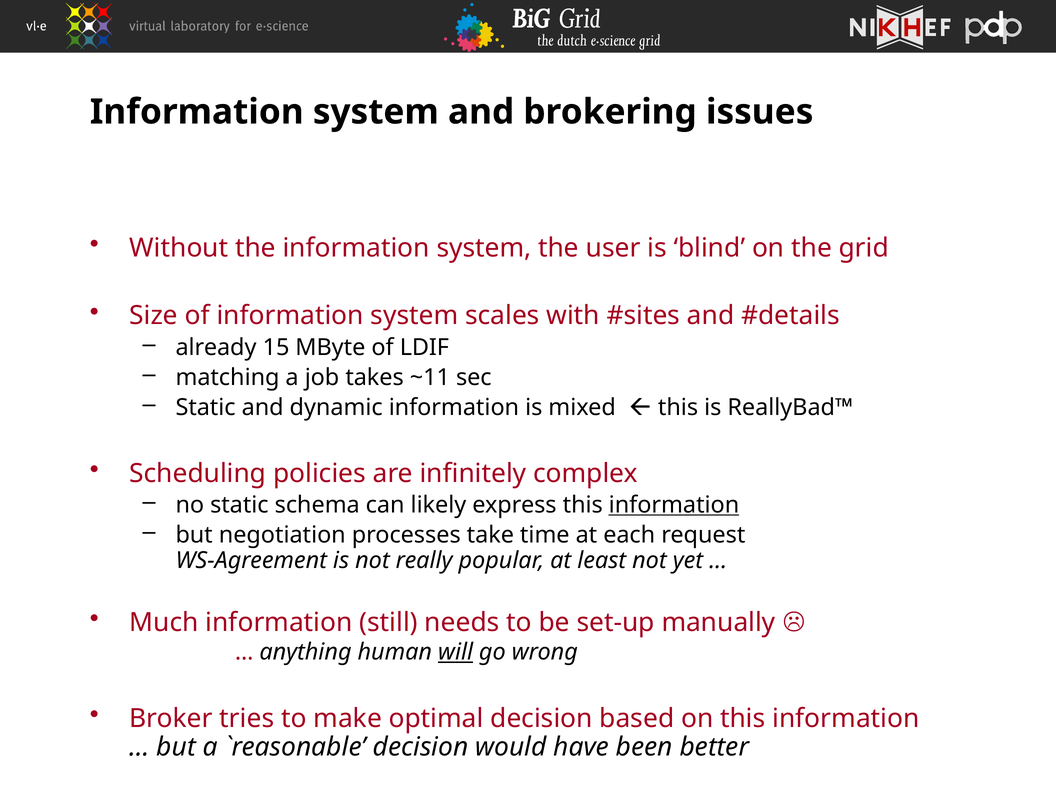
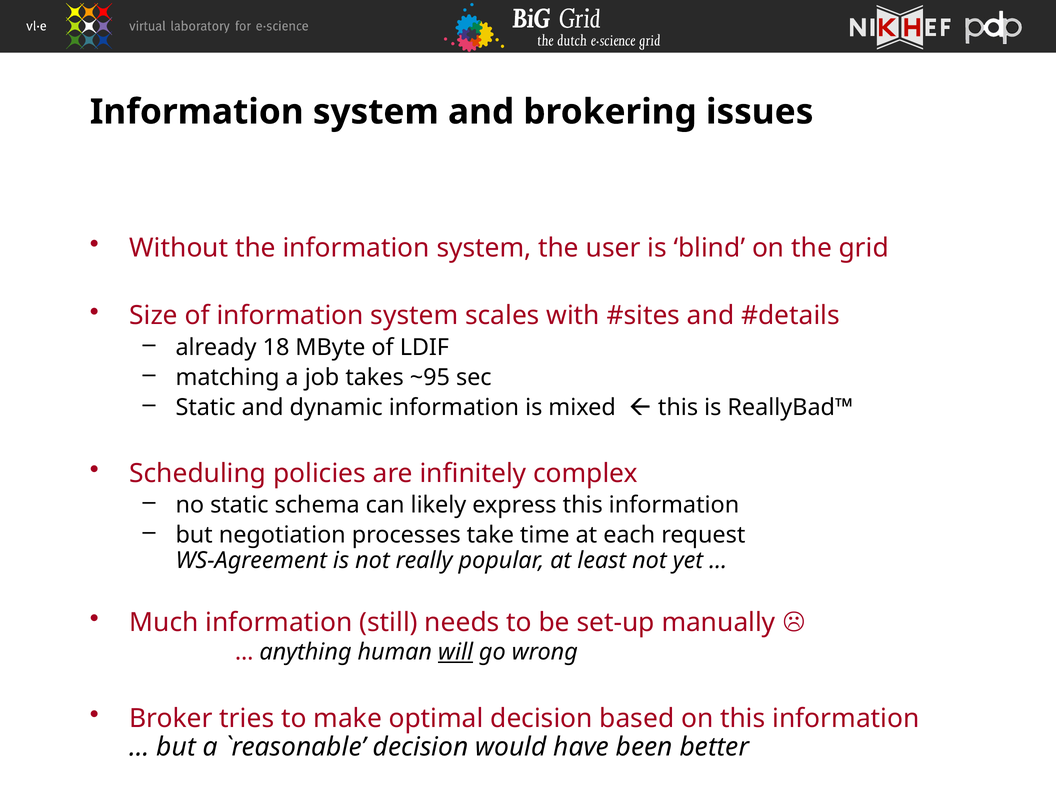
15: 15 -> 18
~11: ~11 -> ~95
information at (674, 505) underline: present -> none
